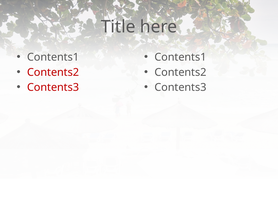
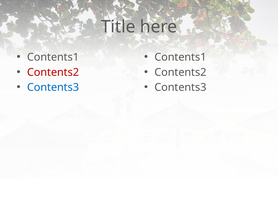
Contents3 at (53, 88) colour: red -> blue
